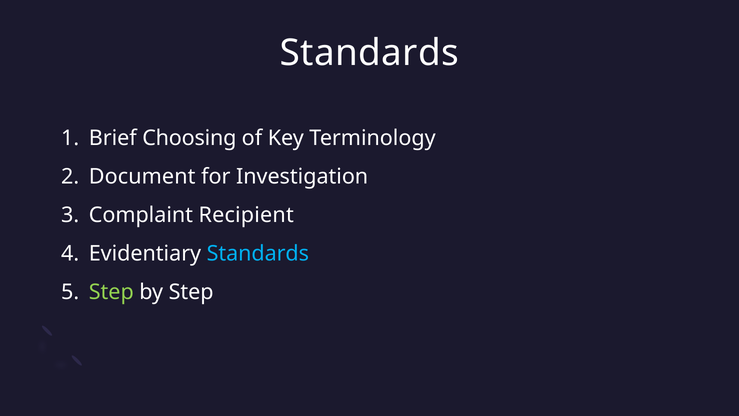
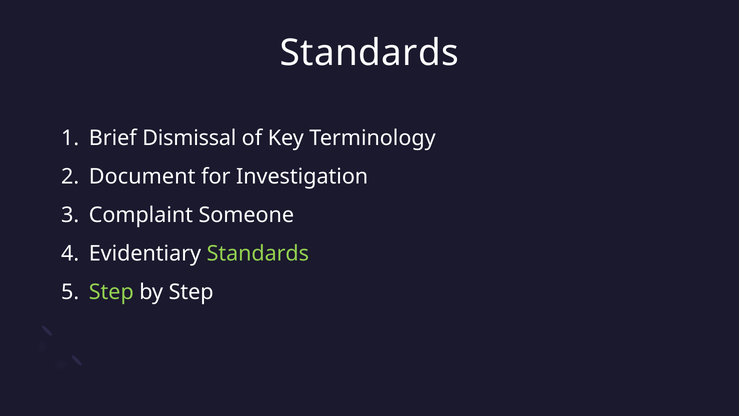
Choosing: Choosing -> Dismissal
Recipient: Recipient -> Someone
Standards at (258, 253) colour: light blue -> light green
